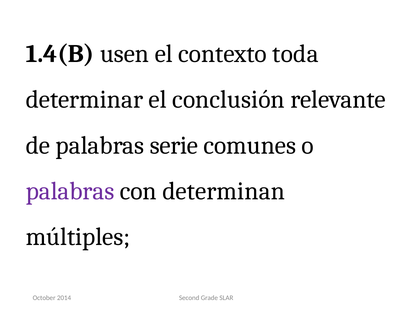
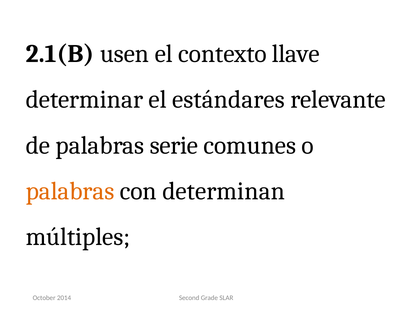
1.4(B: 1.4(B -> 2.1(B
toda: toda -> llave
conclusión: conclusión -> estándares
palabras at (70, 191) colour: purple -> orange
